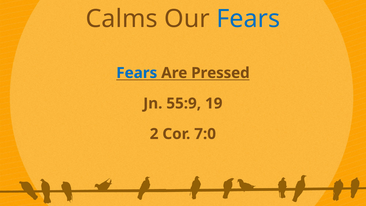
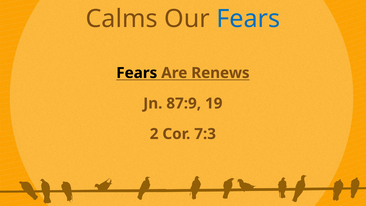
Fears at (137, 73) colour: blue -> black
Pressed: Pressed -> Renews
55:9: 55:9 -> 87:9
7:0: 7:0 -> 7:3
